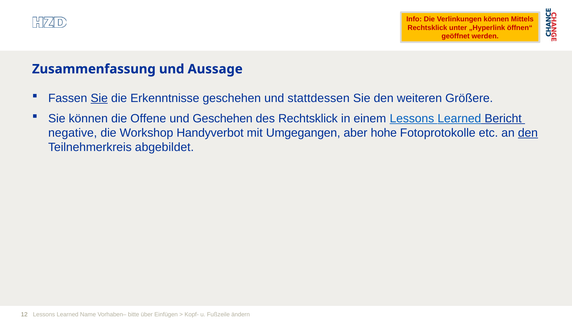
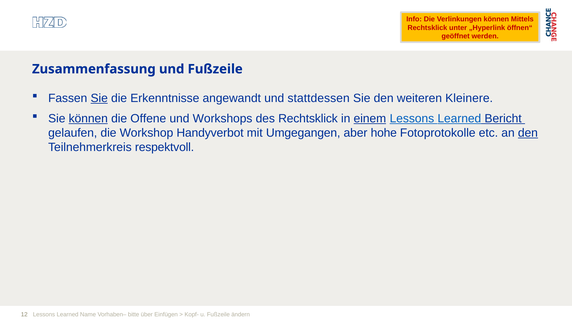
und Aussage: Aussage -> Fußzeile
Erkenntnisse geschehen: geschehen -> angewandt
Größere: Größere -> Kleinere
können at (88, 118) underline: none -> present
und Geschehen: Geschehen -> Workshops
einem underline: none -> present
negative: negative -> gelaufen
abgebildet: abgebildet -> respektvoll
